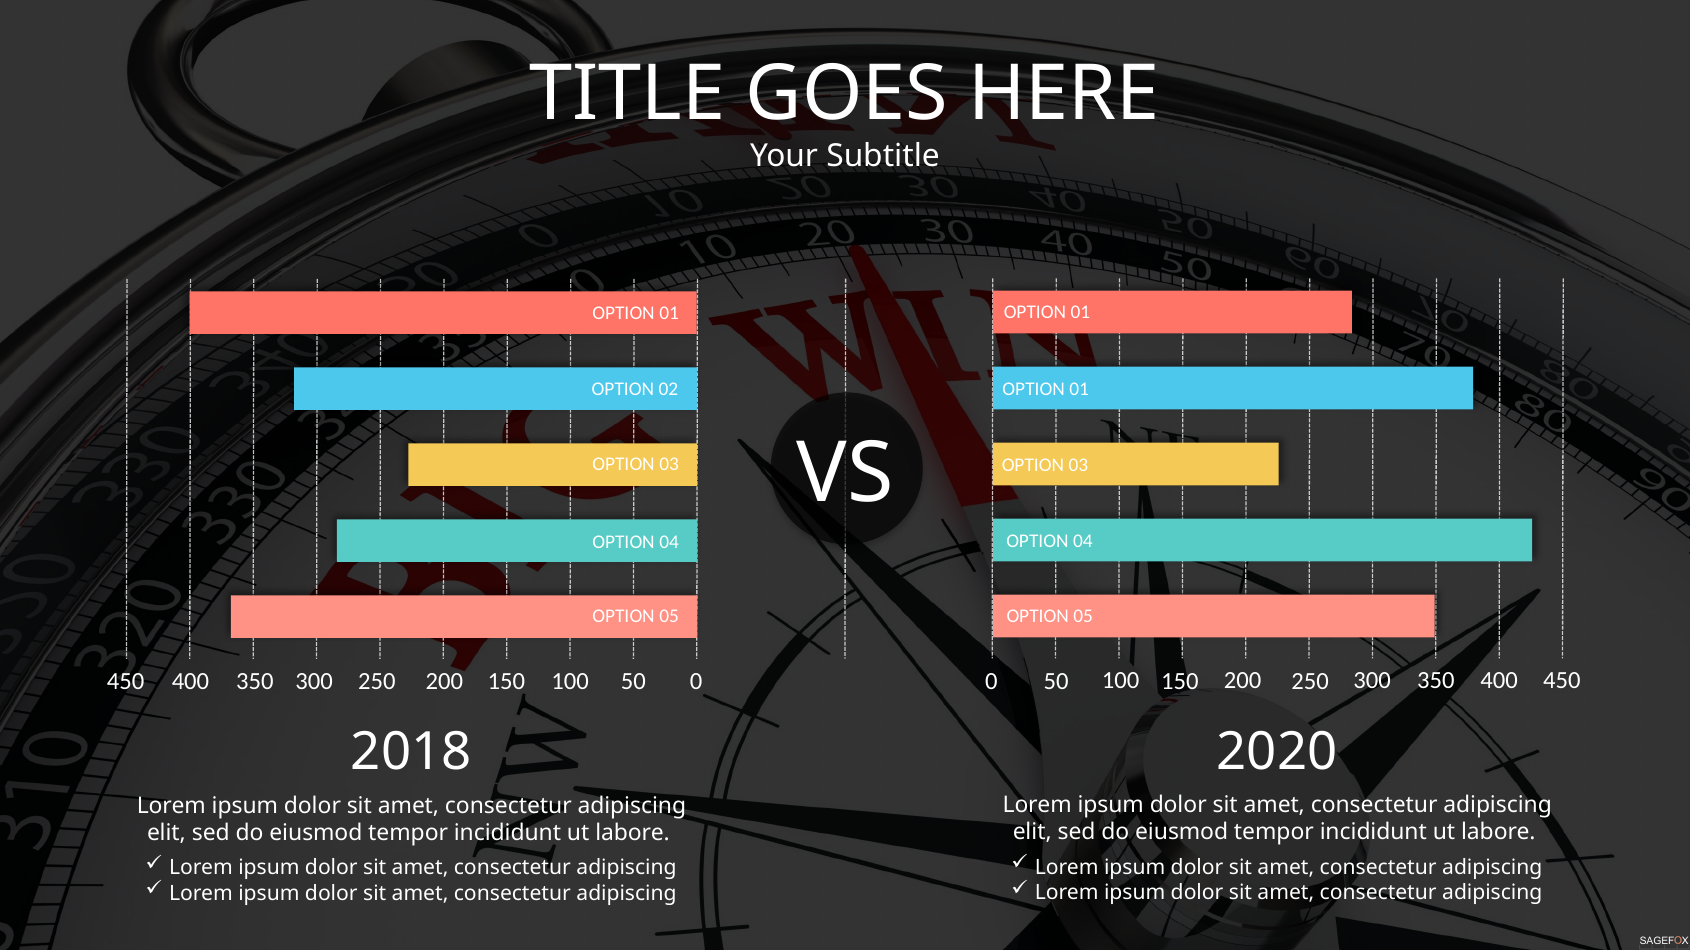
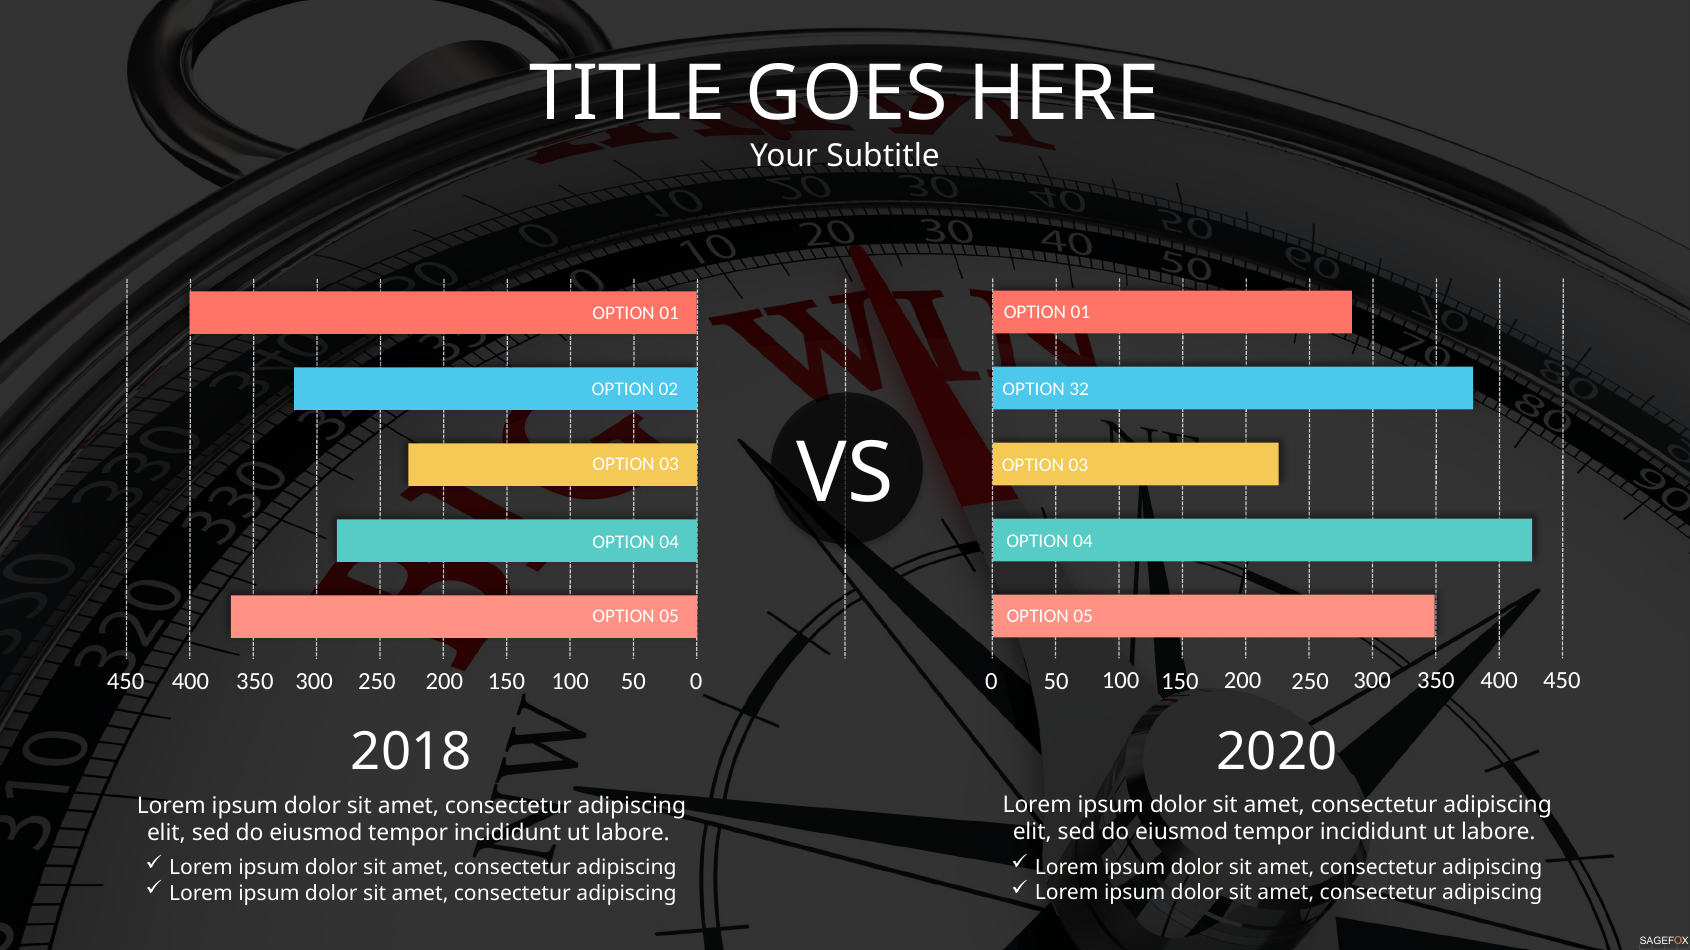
01 at (1079, 389): 01 -> 32
